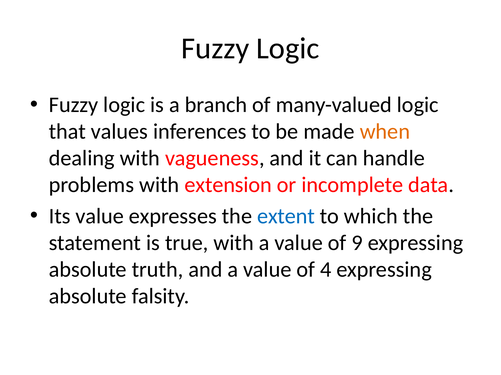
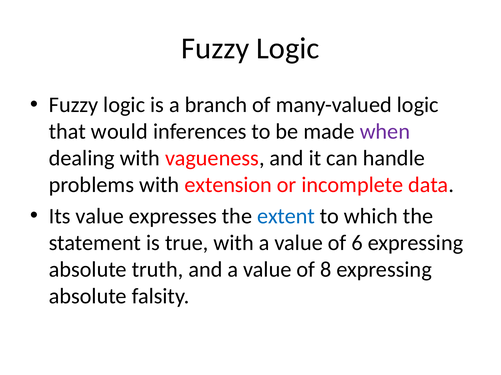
values: values -> would
when colour: orange -> purple
9: 9 -> 6
4: 4 -> 8
